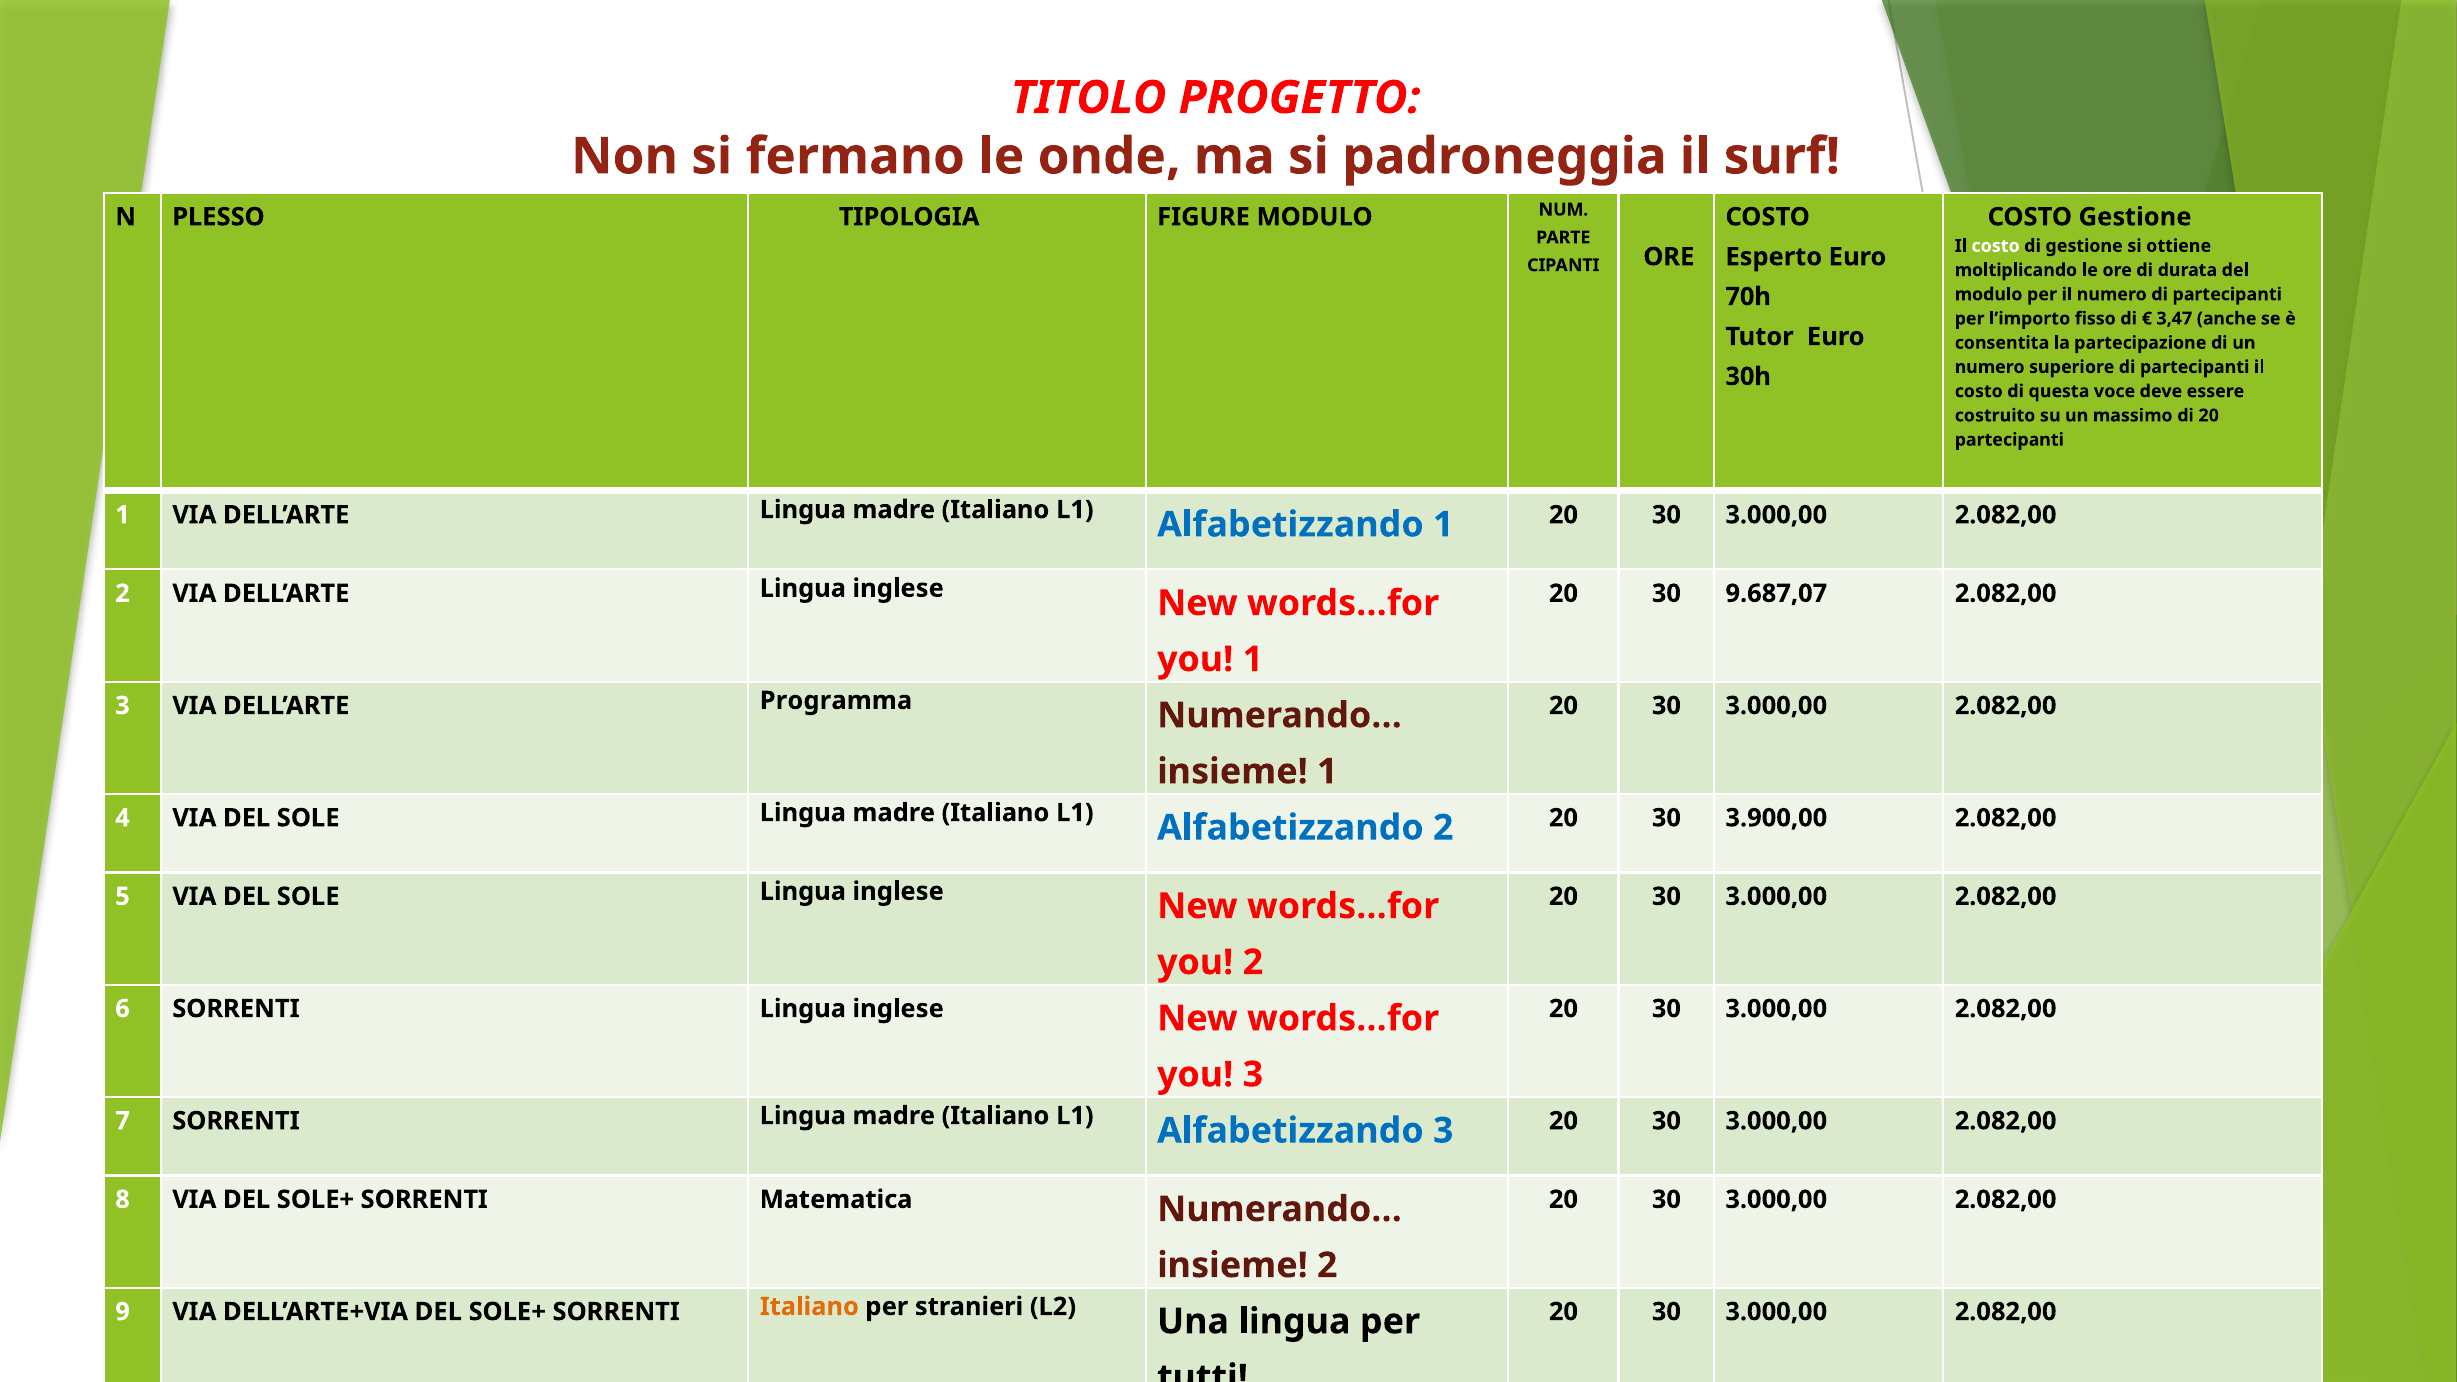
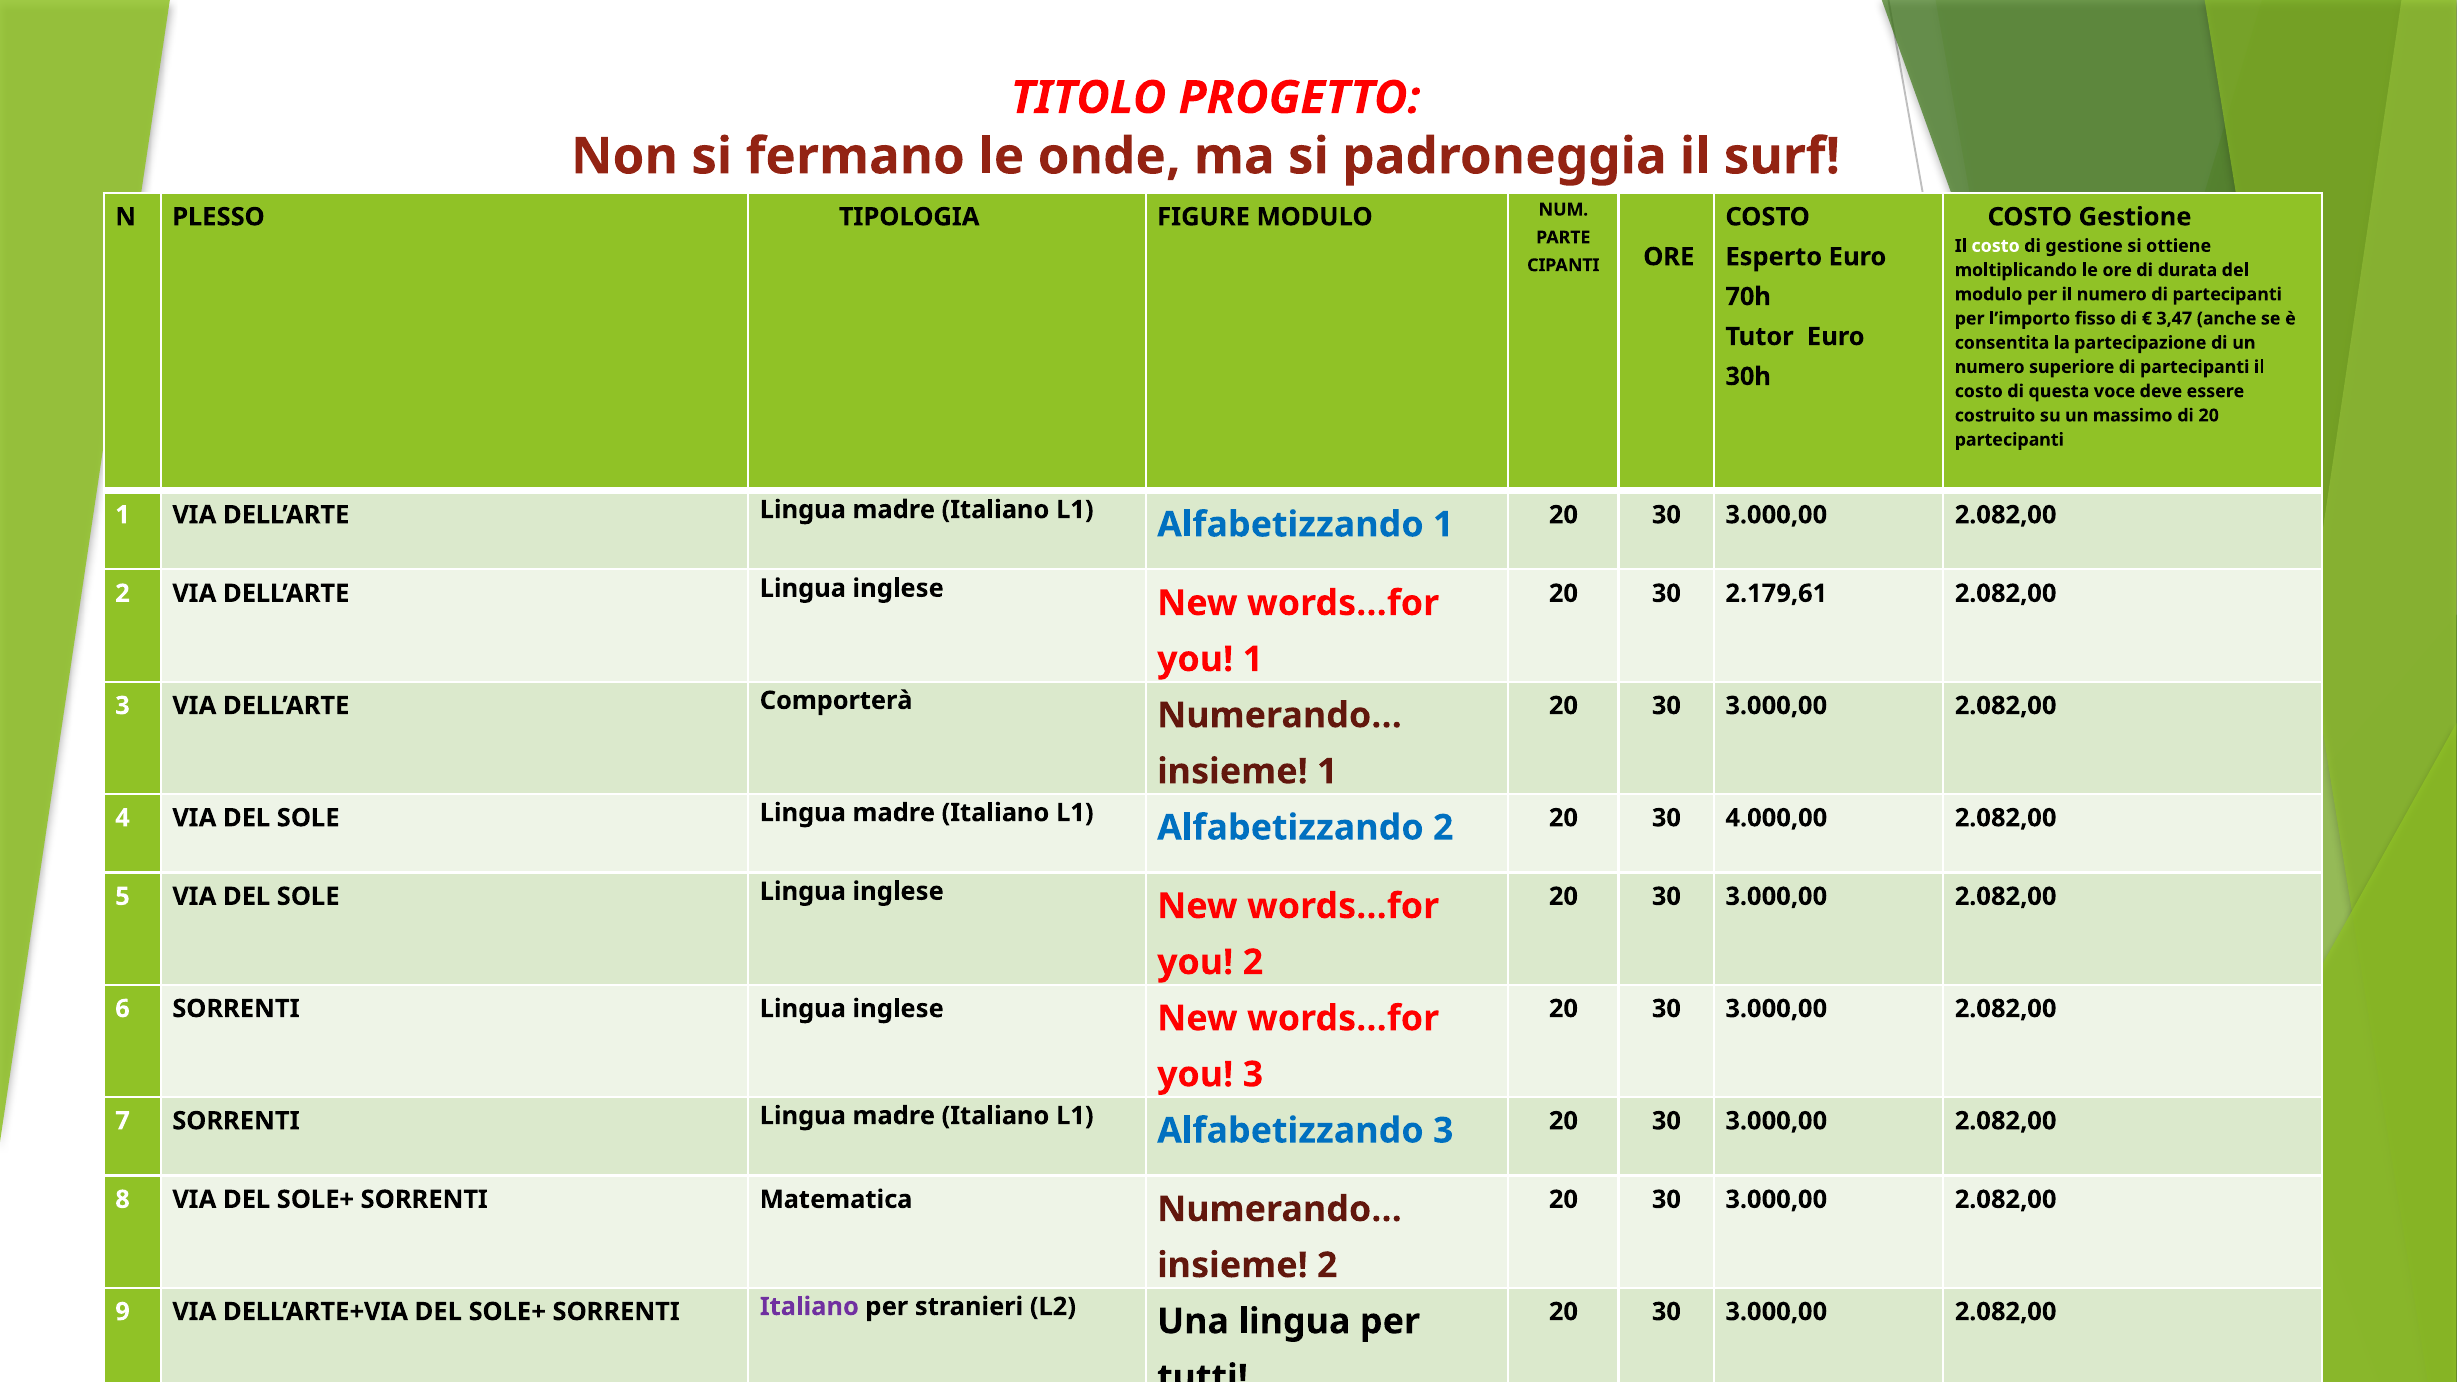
9.687,07: 9.687,07 -> 2.179,61
Programma: Programma -> Comporterà
3.900,00: 3.900,00 -> 4.000,00
Italiano at (809, 1307) colour: orange -> purple
